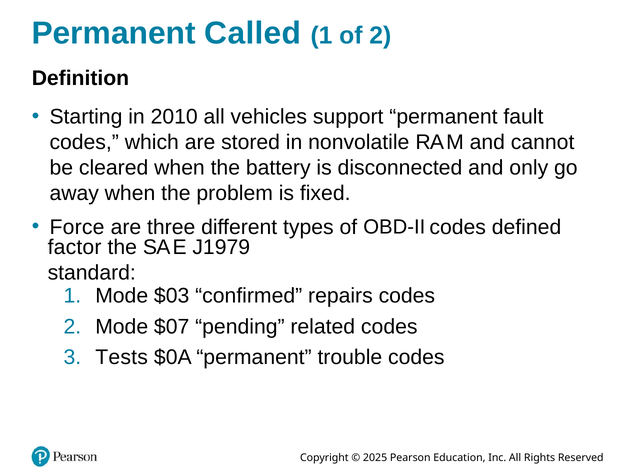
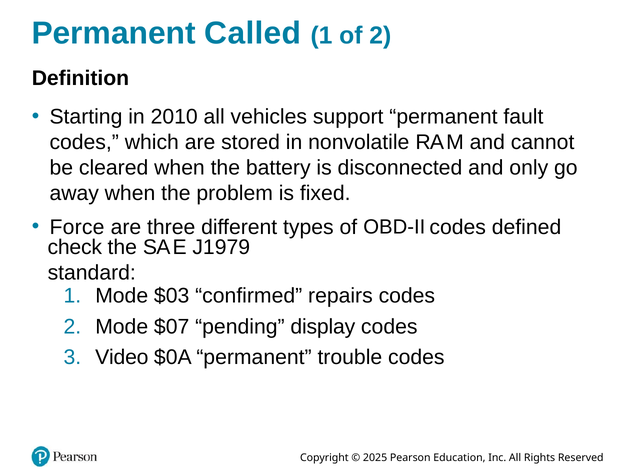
factor: factor -> check
related: related -> display
Tests: Tests -> Video
